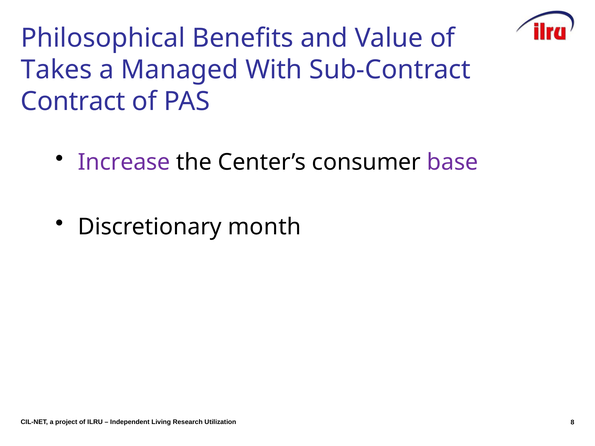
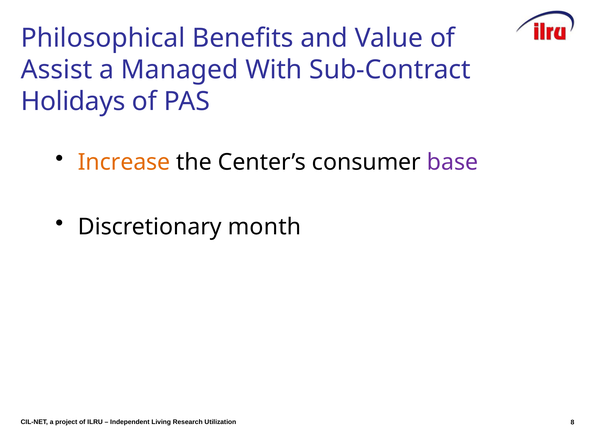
Takes: Takes -> Assist
Contract: Contract -> Holidays
Increase colour: purple -> orange
